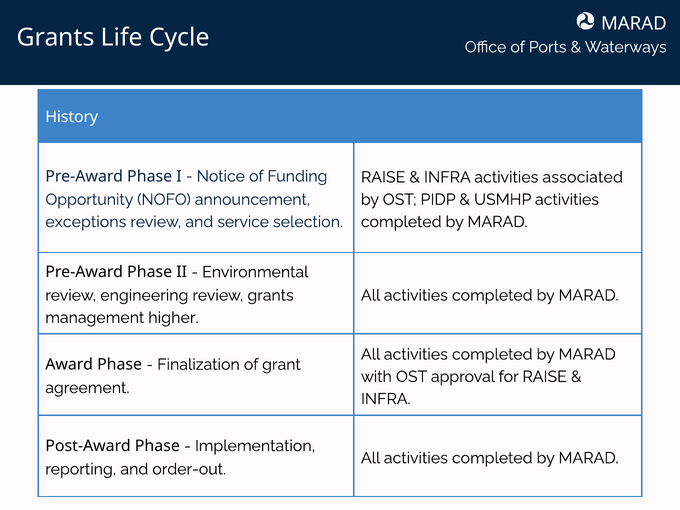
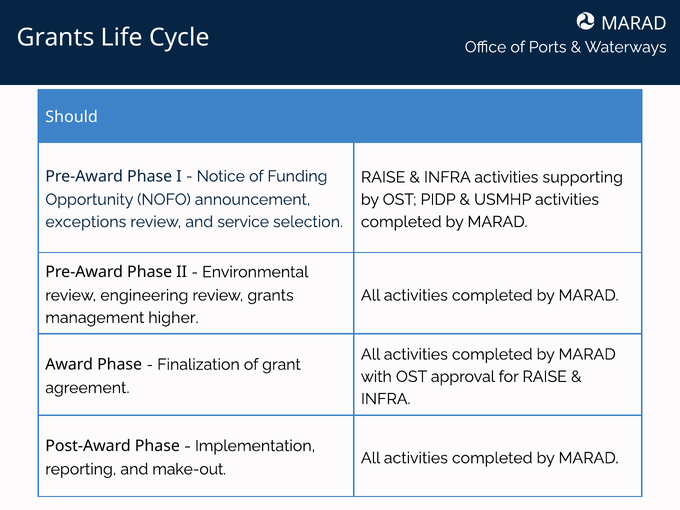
History: History -> Should
associated: associated -> supporting
order-out: order-out -> make-out
